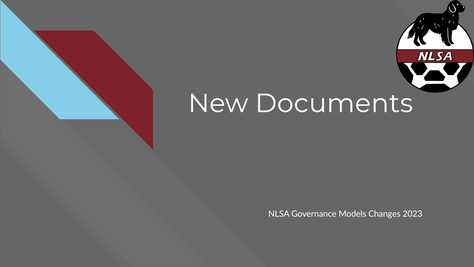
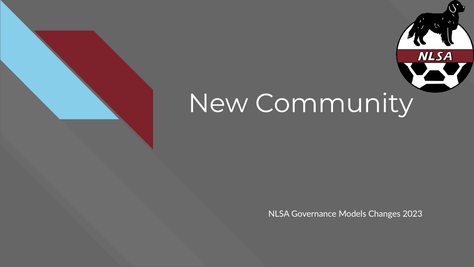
Documents: Documents -> Community
